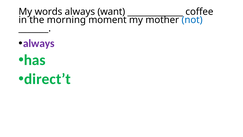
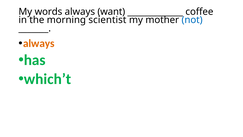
moment: moment -> scientist
always at (39, 43) colour: purple -> orange
direct’t: direct’t -> which’t
